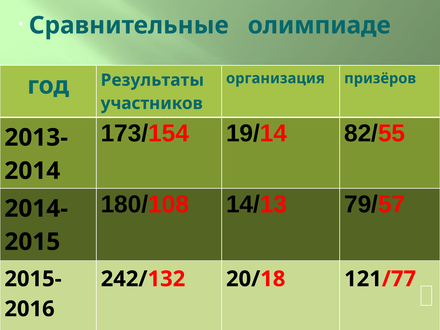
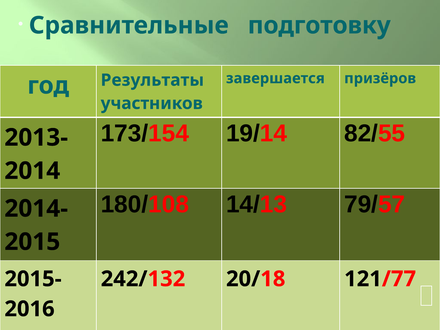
олимпиаде: олимпиаде -> подготовку
организация: организация -> завершается
